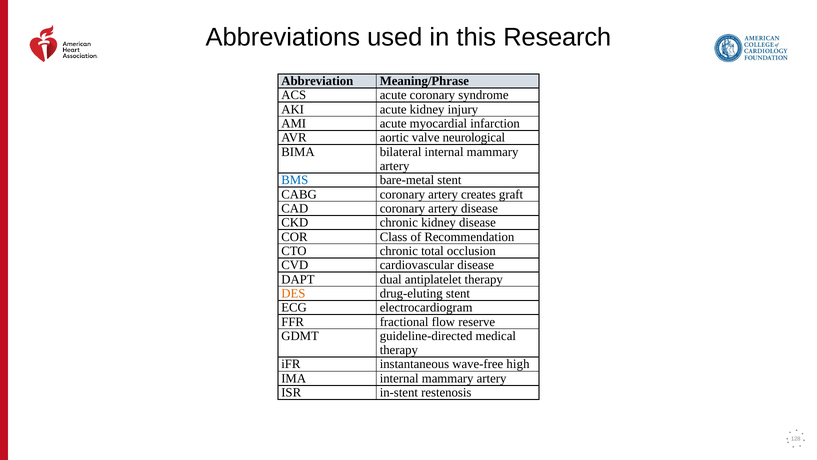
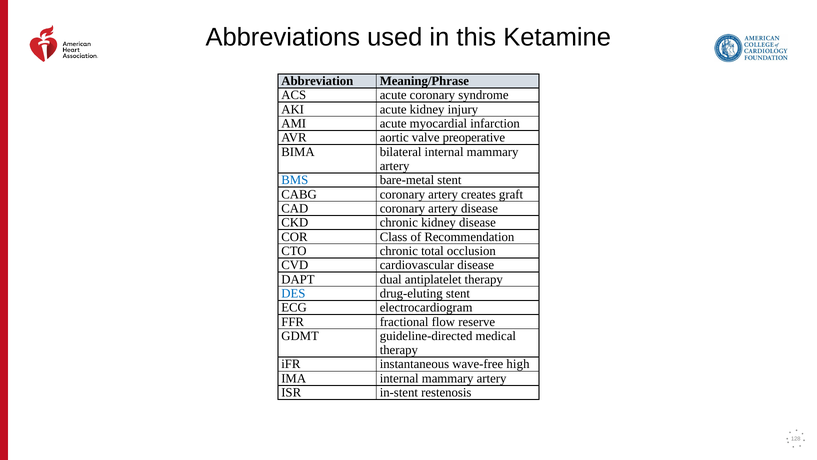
Research: Research -> Ketamine
neurological: neurological -> preoperative
DES colour: orange -> blue
